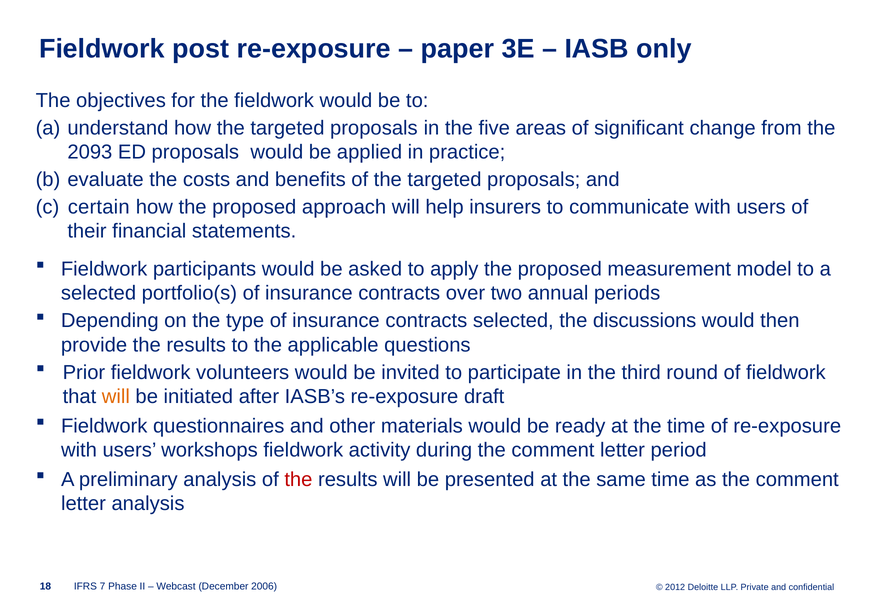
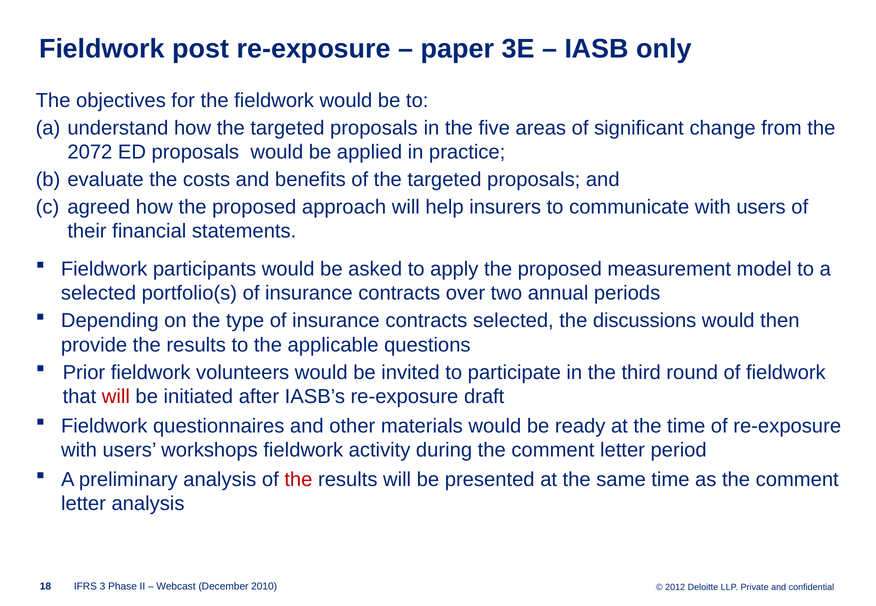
2093: 2093 -> 2072
certain: certain -> agreed
will at (116, 397) colour: orange -> red
7: 7 -> 3
2006: 2006 -> 2010
